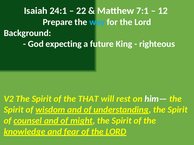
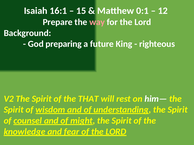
24:1: 24:1 -> 16:1
22: 22 -> 15
7:1: 7:1 -> 0:1
way colour: light blue -> pink
expecting: expecting -> preparing
